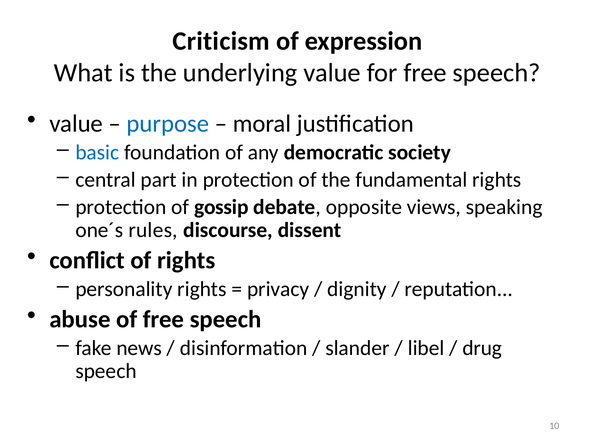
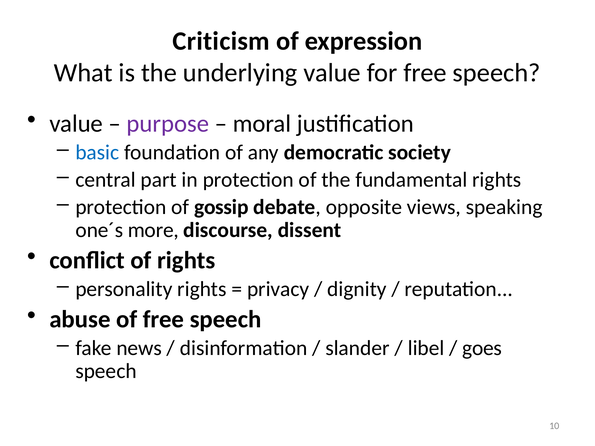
purpose colour: blue -> purple
rules: rules -> more
drug: drug -> goes
